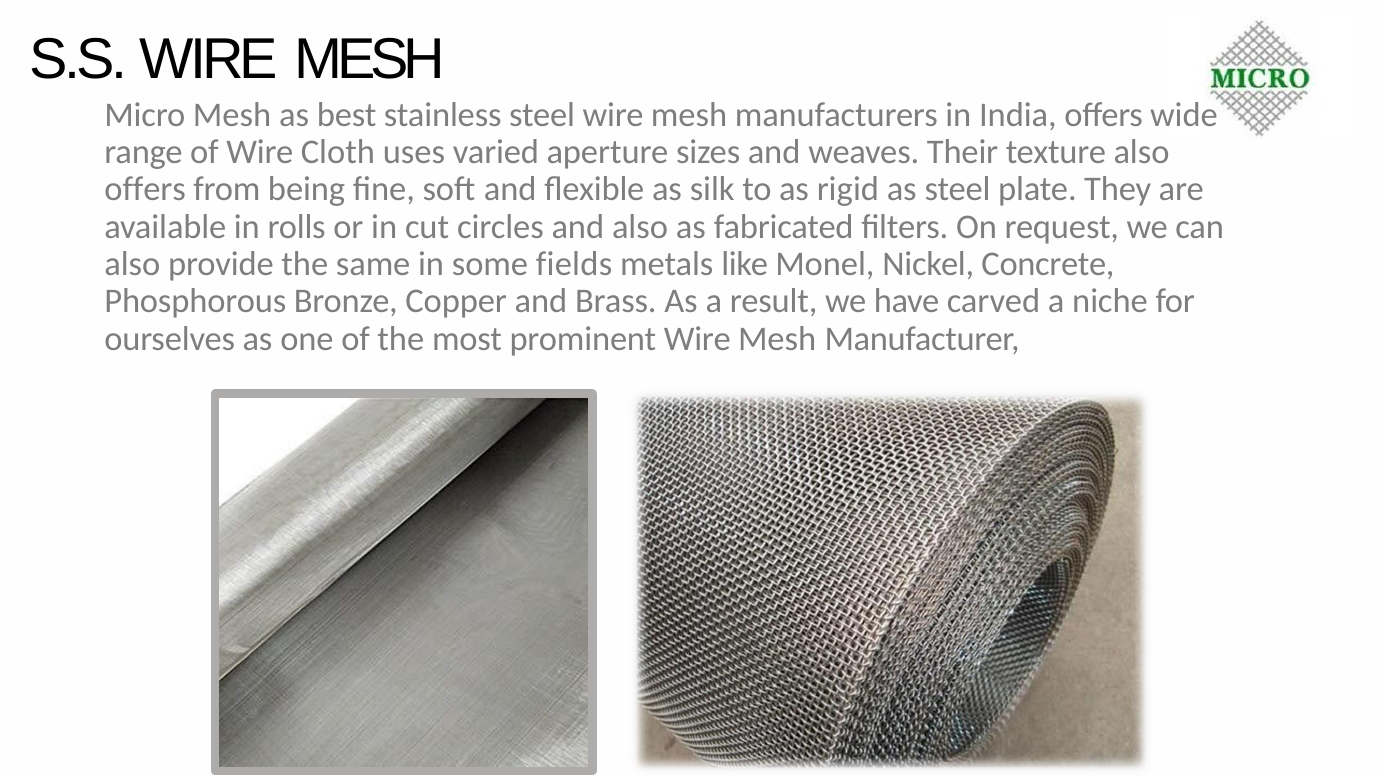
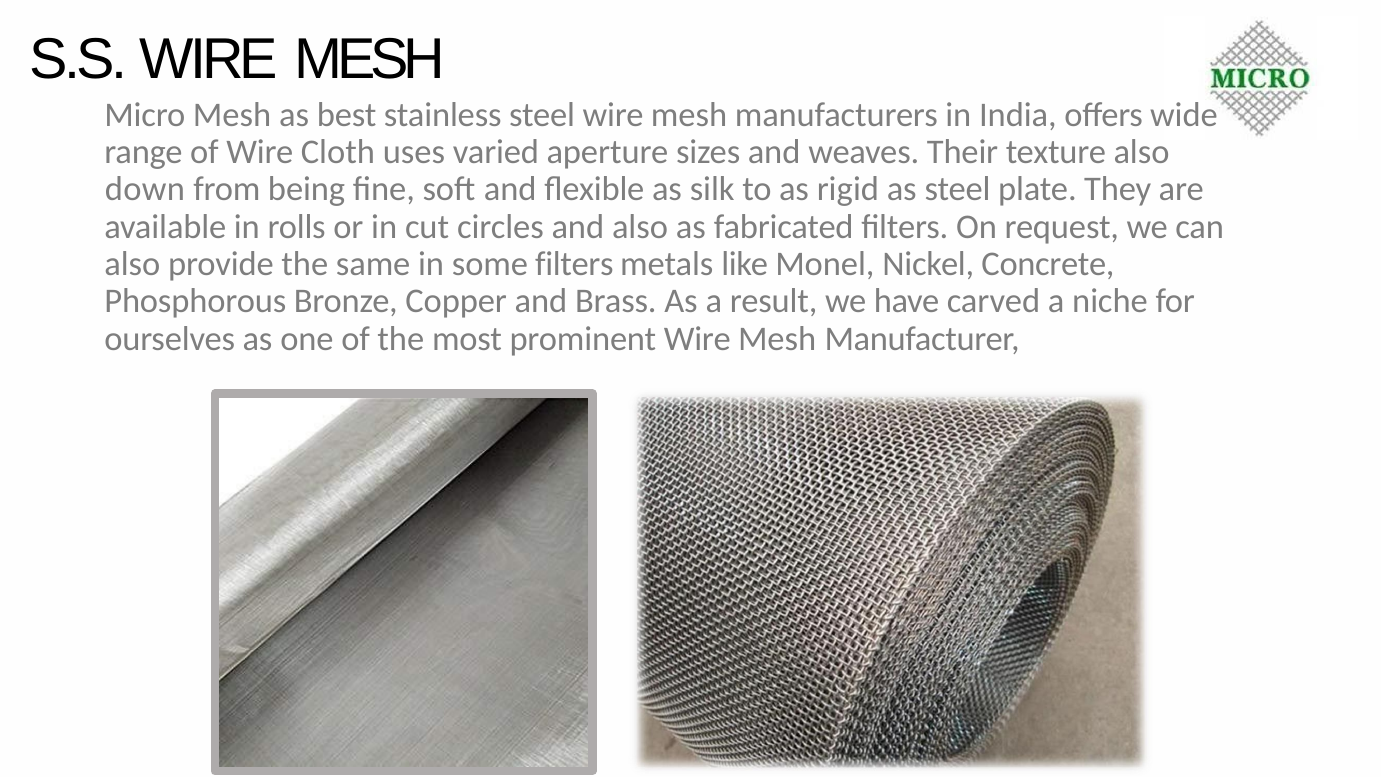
offers at (145, 190): offers -> down
some fields: fields -> filters
